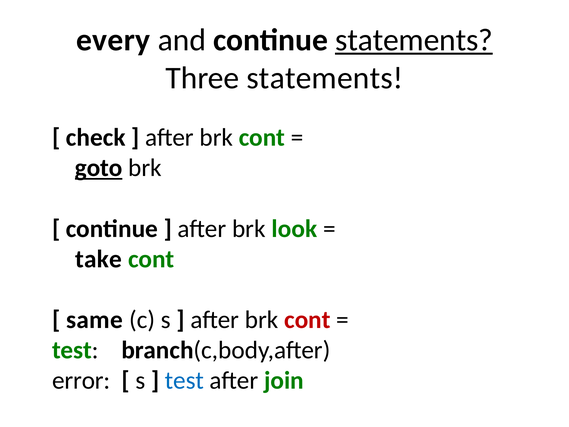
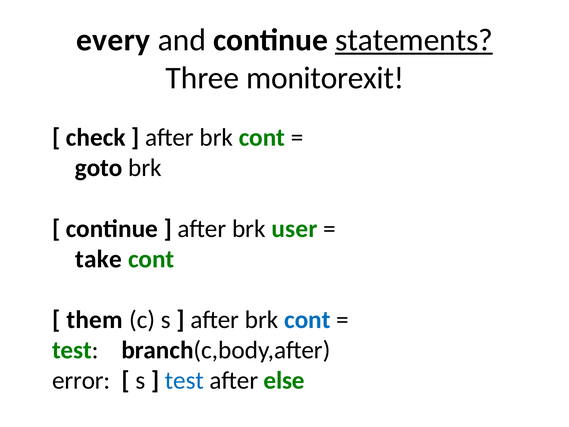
Three statements: statements -> monitorexit
goto underline: present -> none
look: look -> user
same: same -> them
cont at (307, 320) colour: red -> blue
join: join -> else
